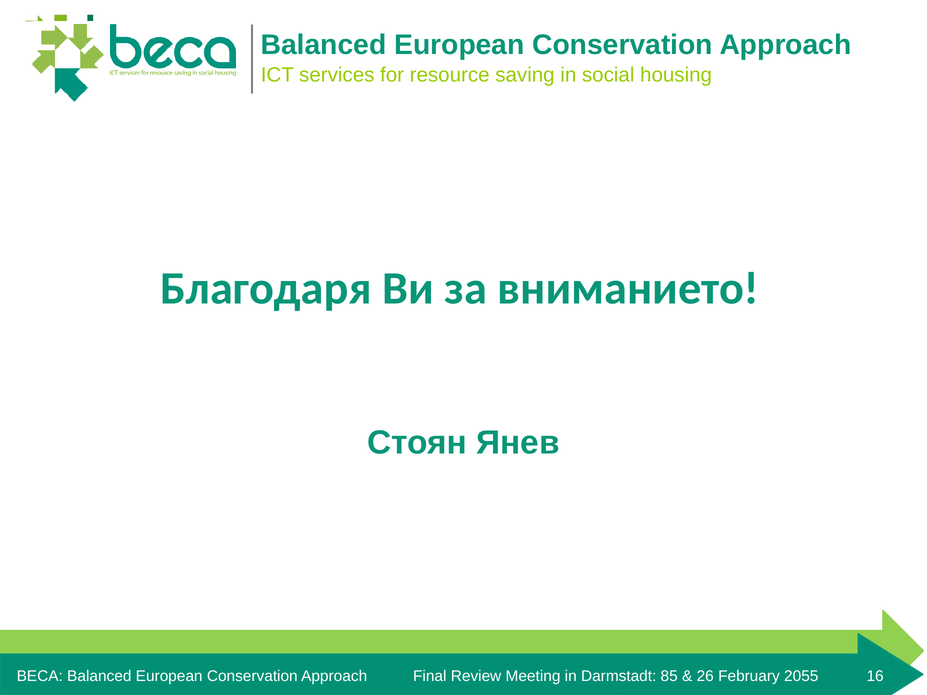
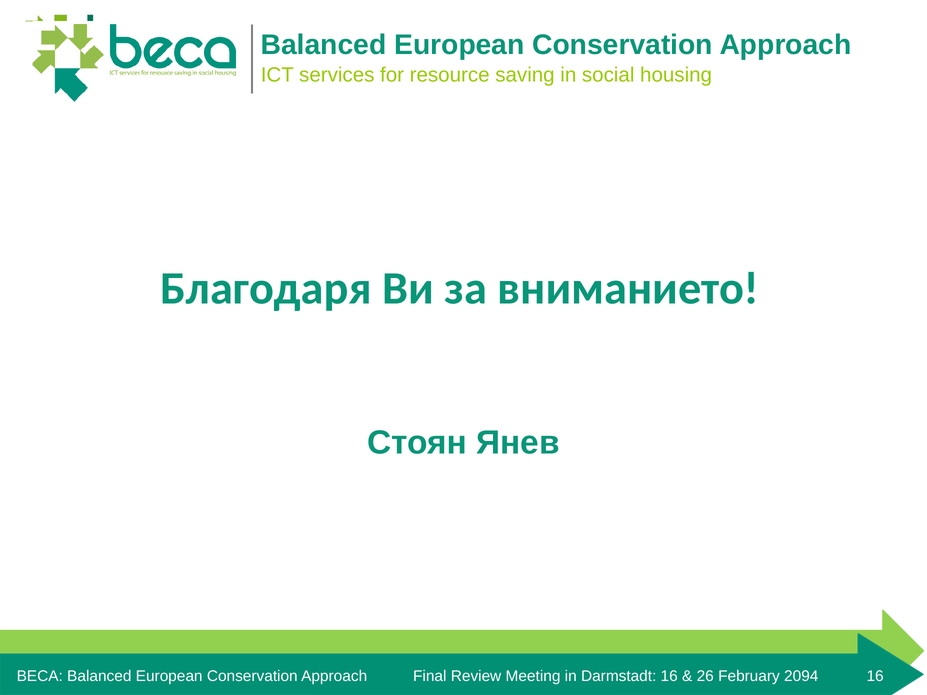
Darmstadt 85: 85 -> 16
2055: 2055 -> 2094
